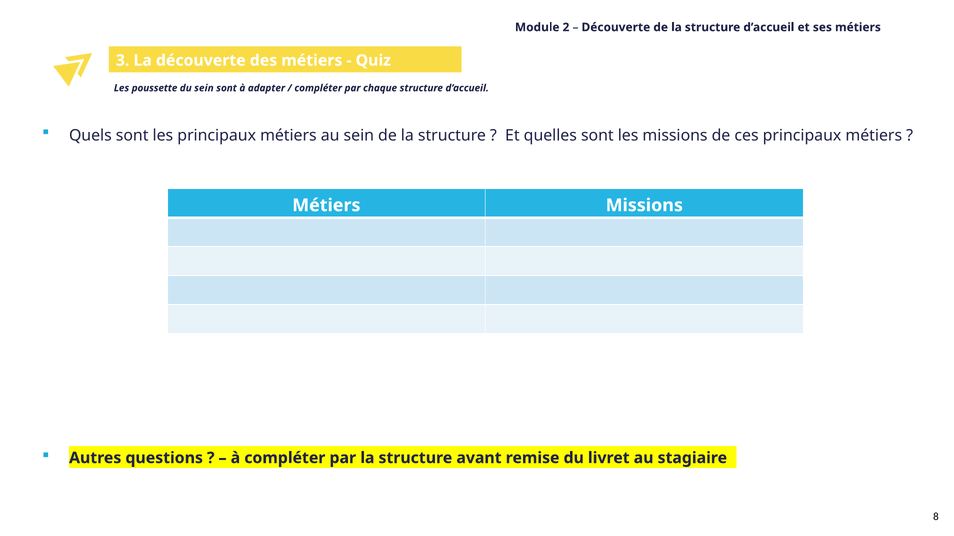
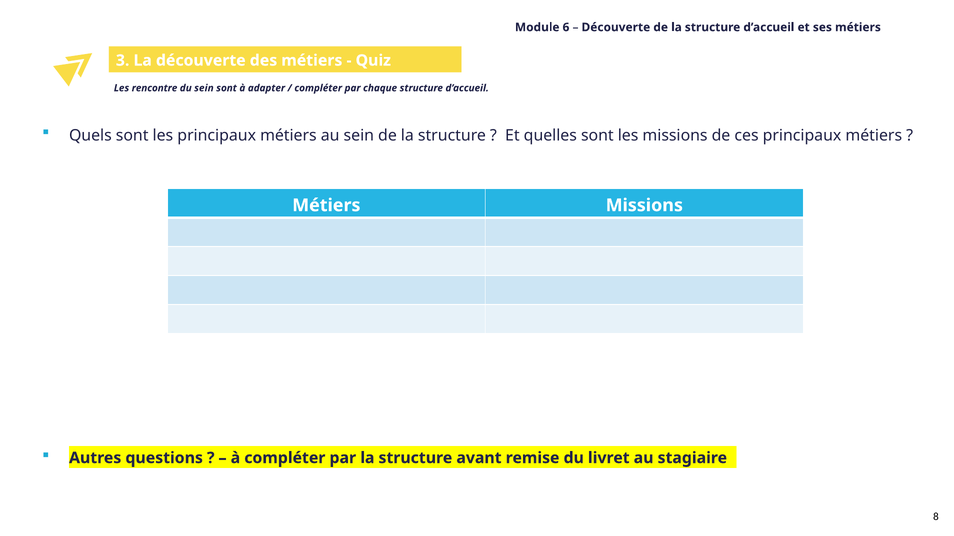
2: 2 -> 6
poussette: poussette -> rencontre
